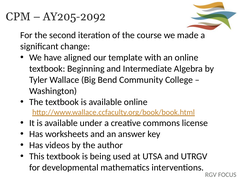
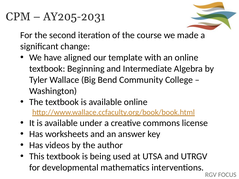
AY205-2092: AY205-2092 -> AY205-2031
